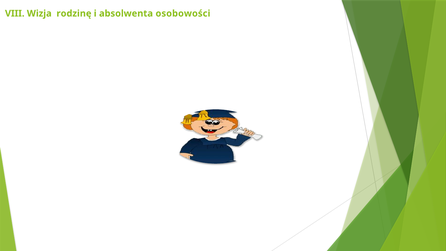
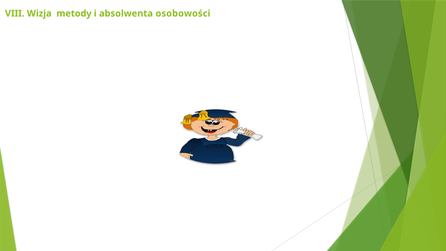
rodzinę: rodzinę -> metody
